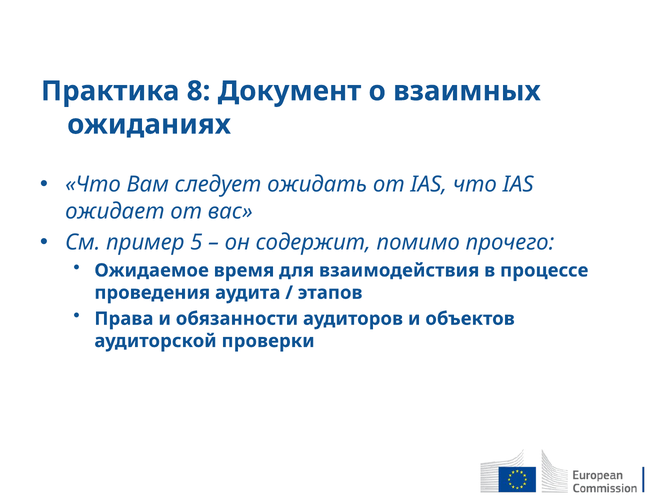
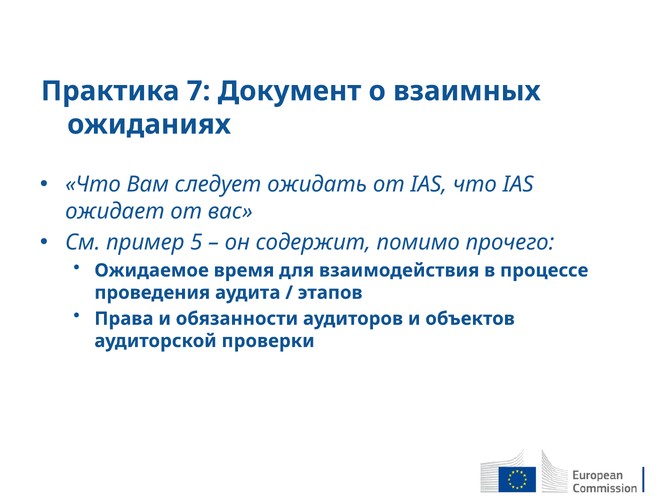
8: 8 -> 7
